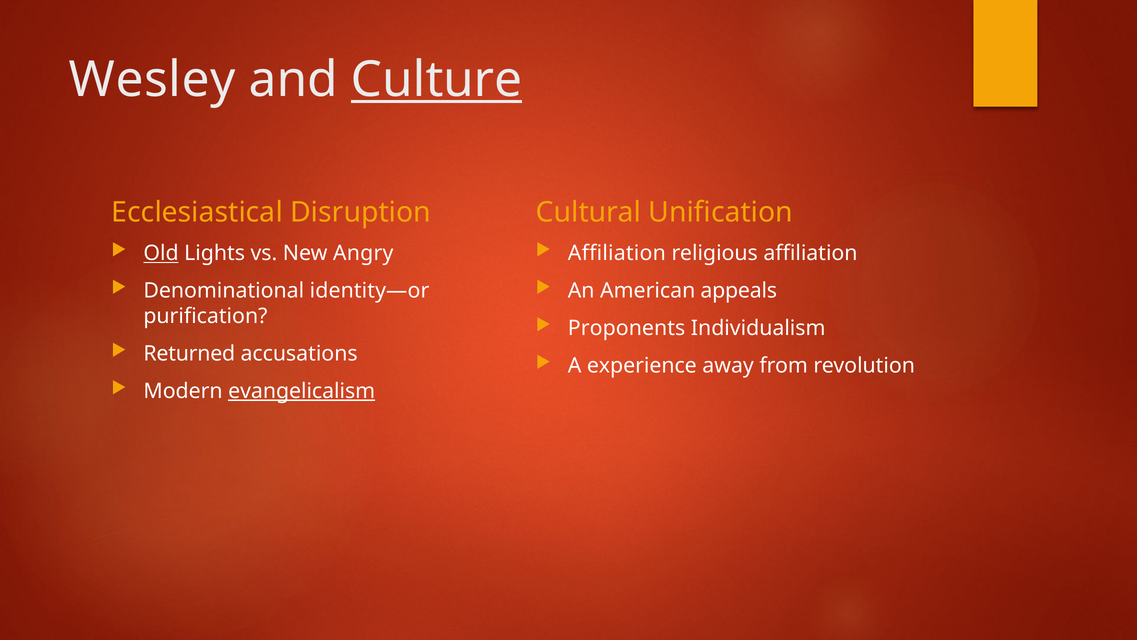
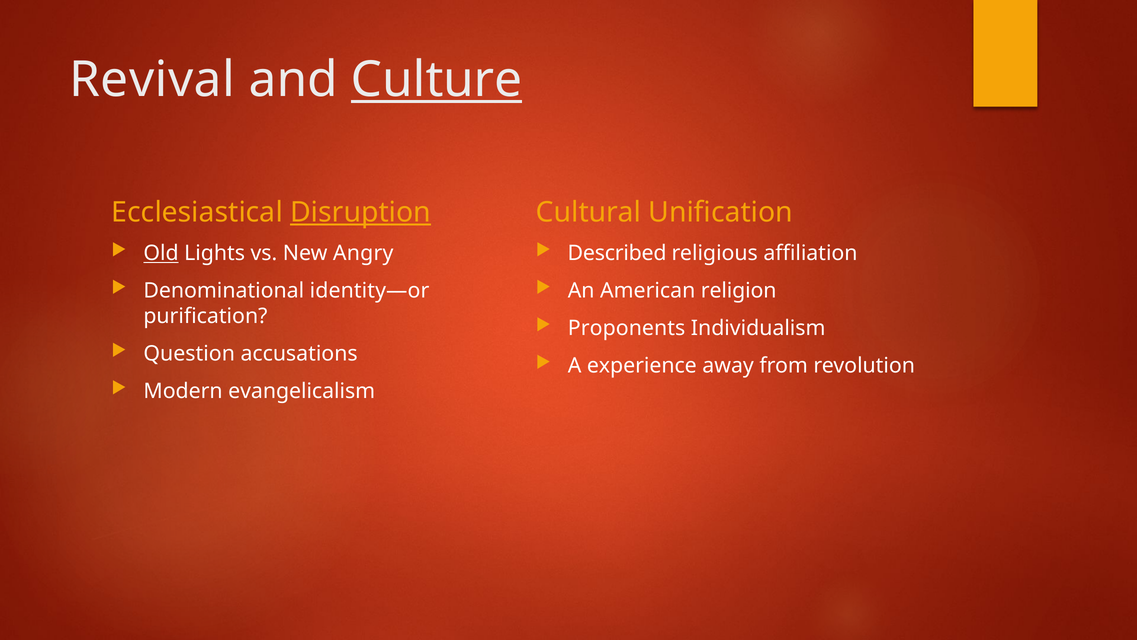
Wesley: Wesley -> Revival
Disruption underline: none -> present
Affiliation at (617, 253): Affiliation -> Described
appeals: appeals -> religion
Returned: Returned -> Question
evangelicalism underline: present -> none
